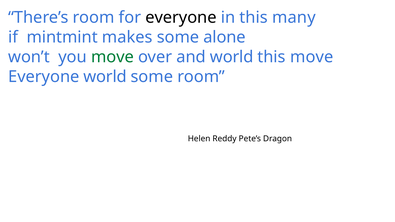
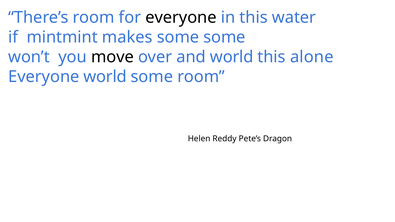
many: many -> water
some alone: alone -> some
move at (112, 57) colour: green -> black
this move: move -> alone
